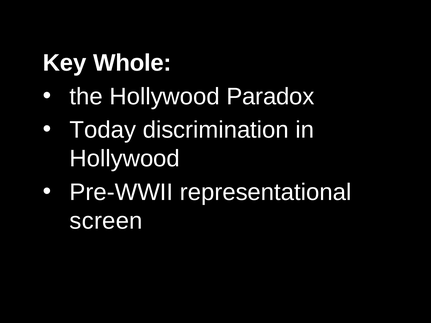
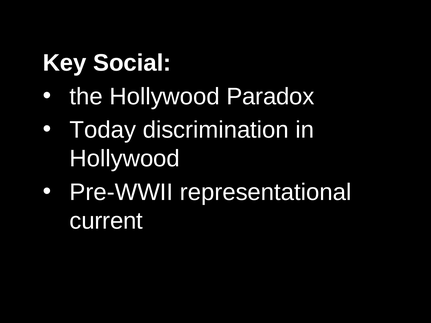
Whole: Whole -> Social
screen: screen -> current
